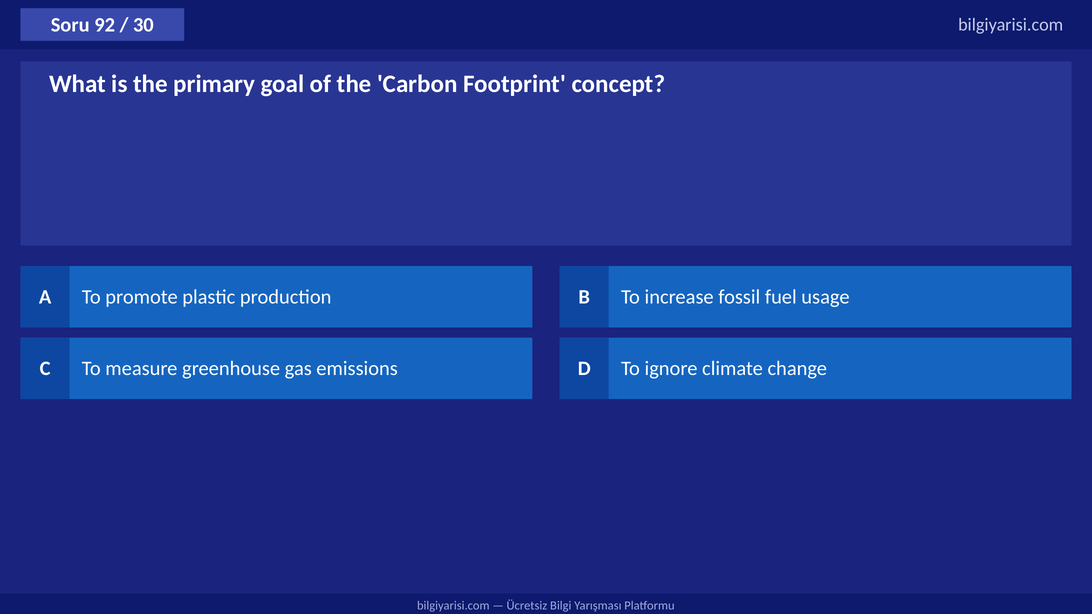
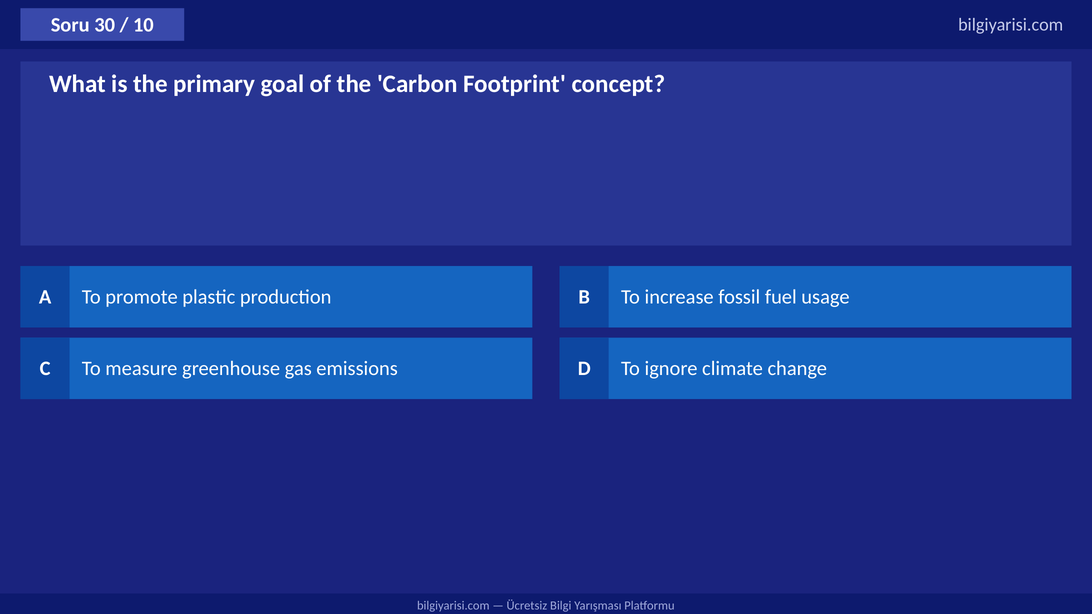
92: 92 -> 30
30: 30 -> 10
